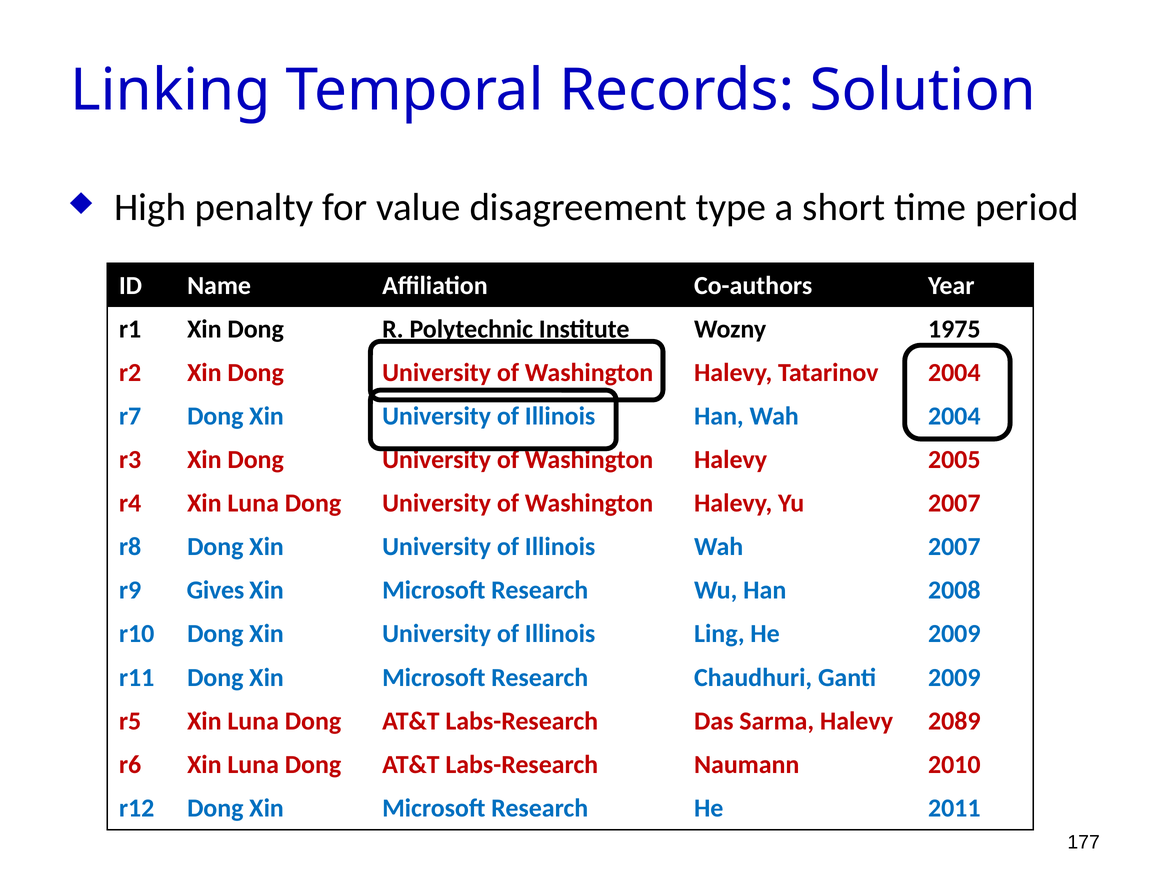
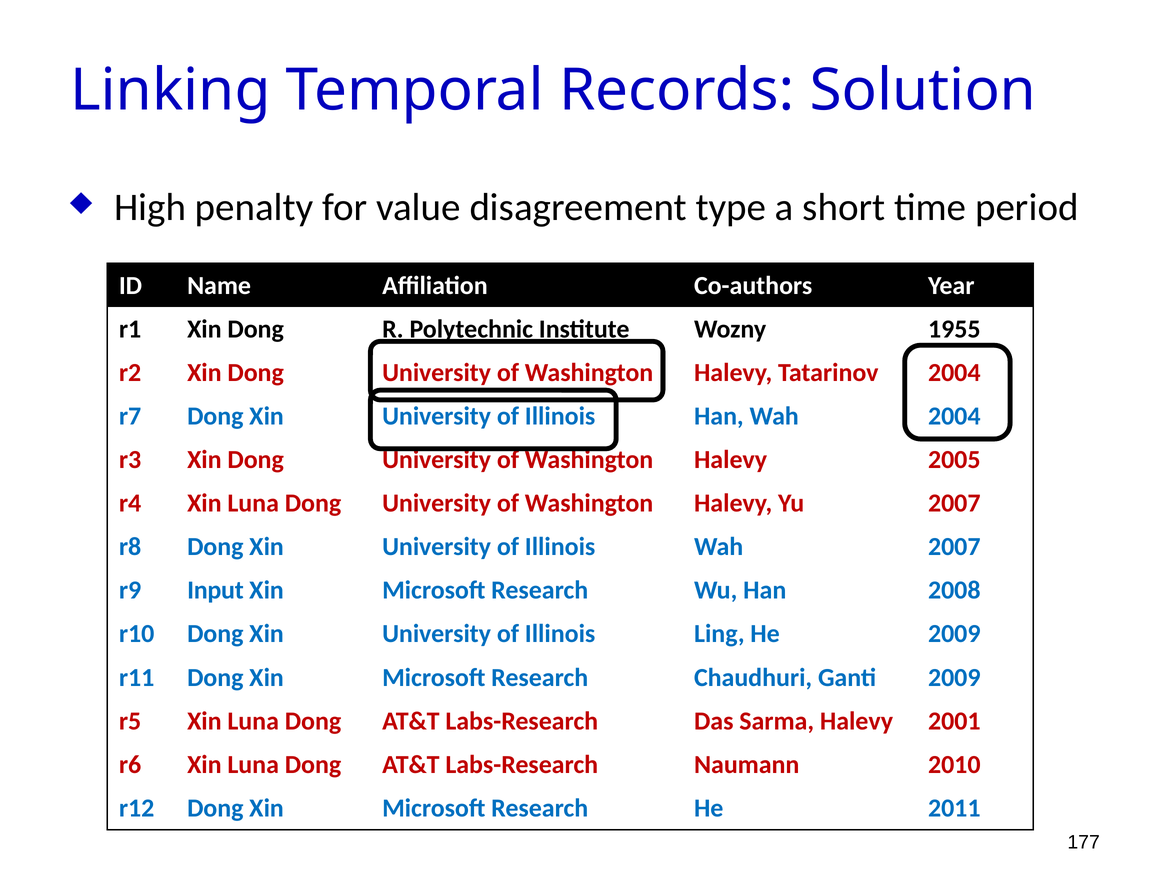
1975: 1975 -> 1955
Gives: Gives -> Input
2089: 2089 -> 2001
